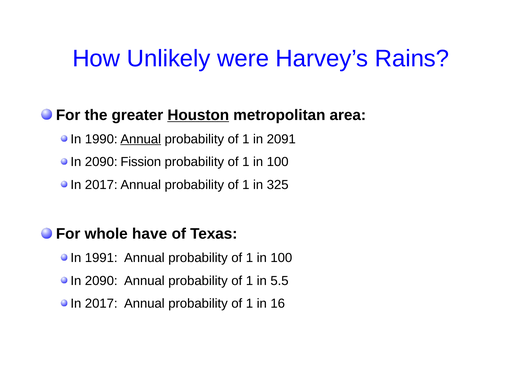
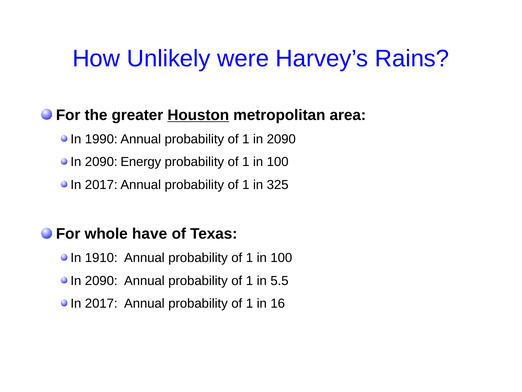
Annual at (141, 139) underline: present -> none
1 in 2091: 2091 -> 2090
Fission: Fission -> Energy
1991: 1991 -> 1910
